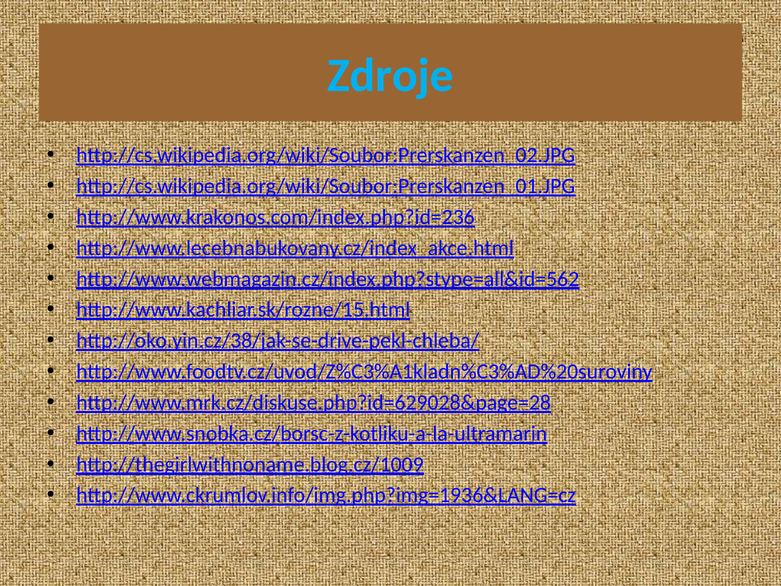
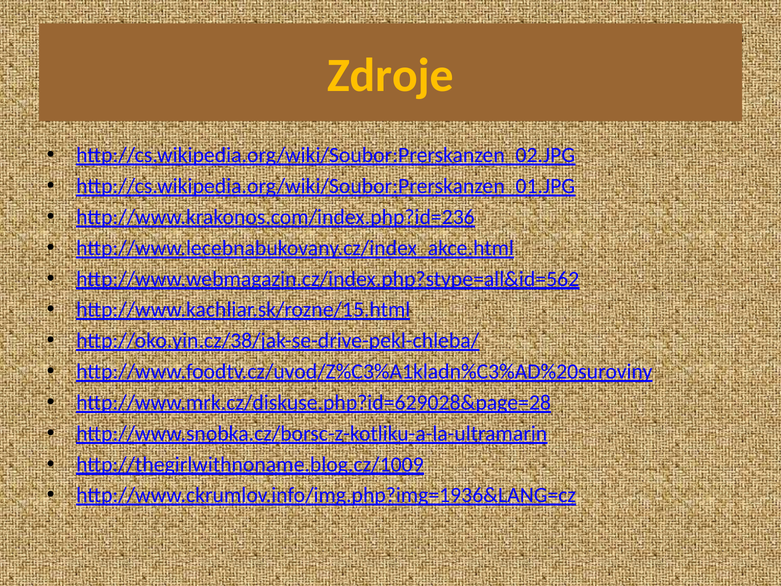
Zdroje colour: light blue -> yellow
